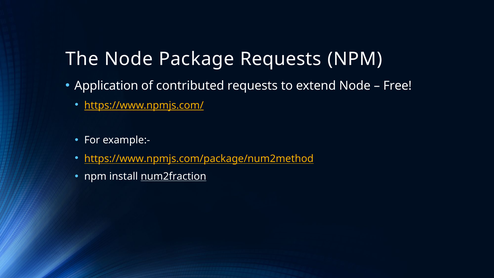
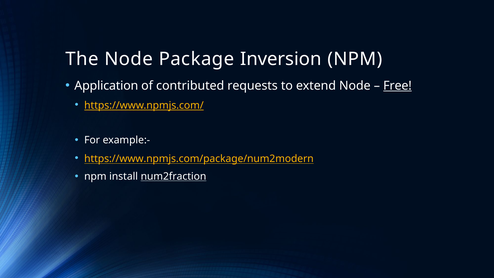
Package Requests: Requests -> Inversion
Free underline: none -> present
https://www.npmjs.com/package/num2method: https://www.npmjs.com/package/num2method -> https://www.npmjs.com/package/num2modern
